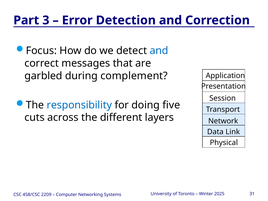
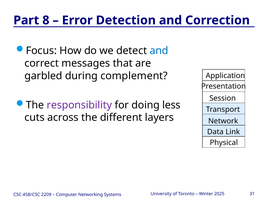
3: 3 -> 8
responsibility colour: blue -> purple
five: five -> less
